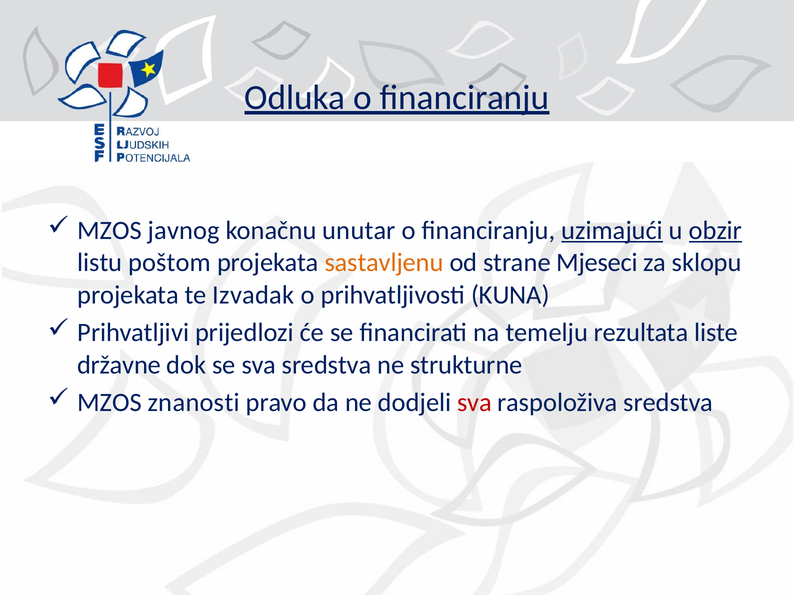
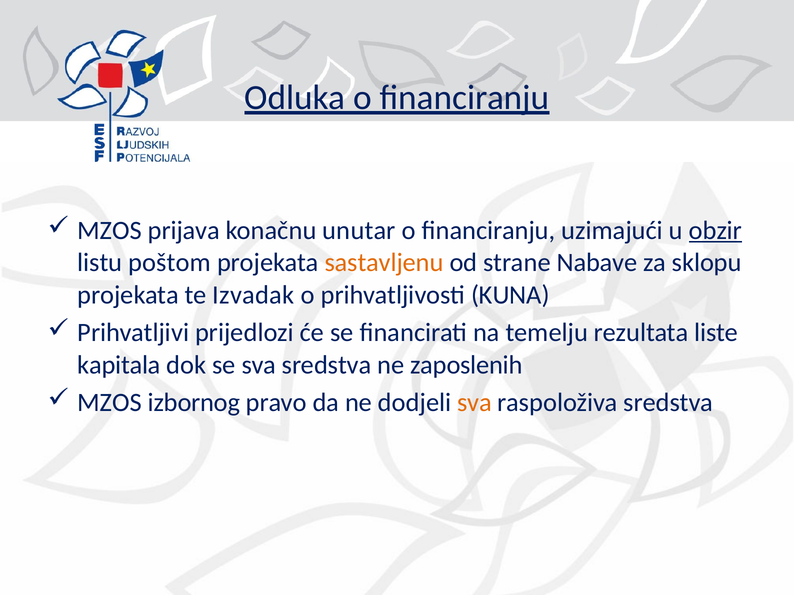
javnog: javnog -> prijava
uzimajući underline: present -> none
Mjeseci: Mjeseci -> Nabave
državne: državne -> kapitala
strukturne: strukturne -> zaposlenih
znanosti: znanosti -> izbornog
sva at (475, 403) colour: red -> orange
